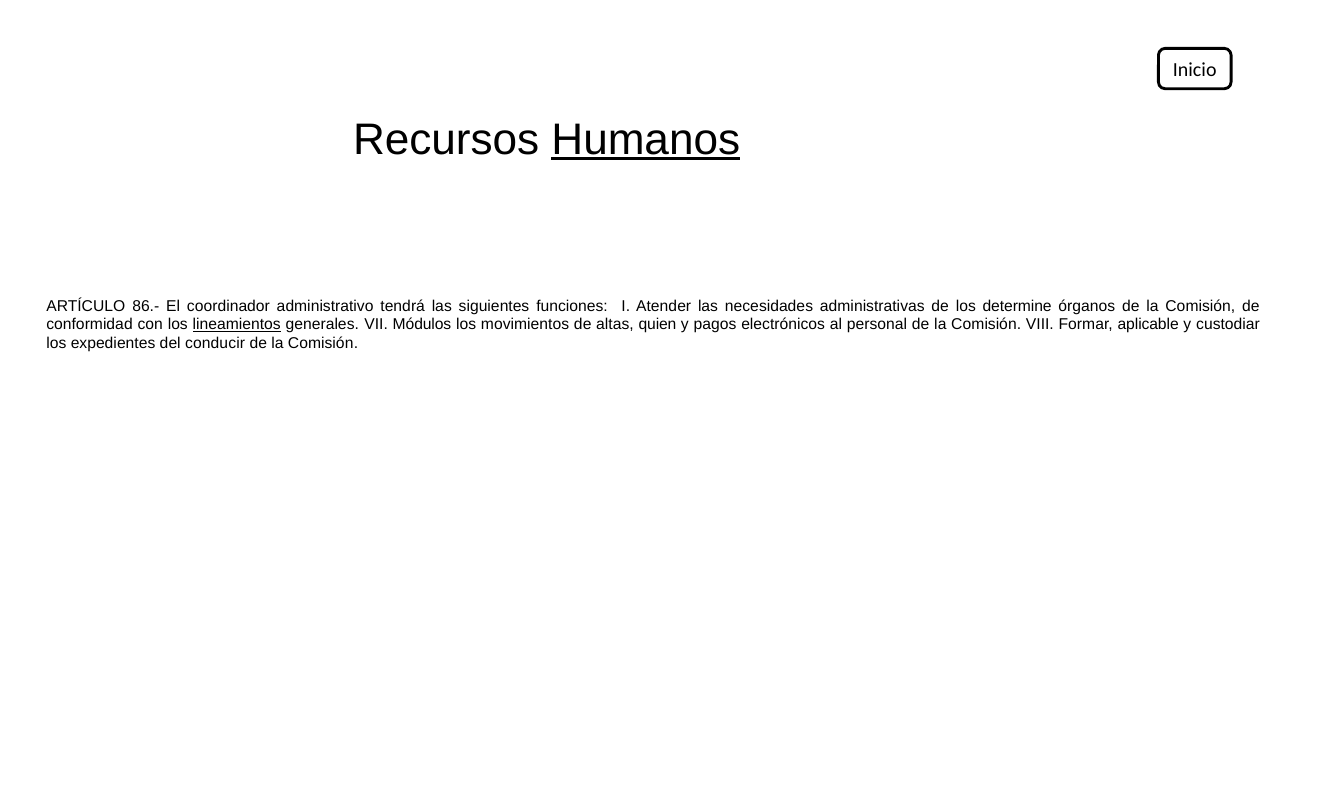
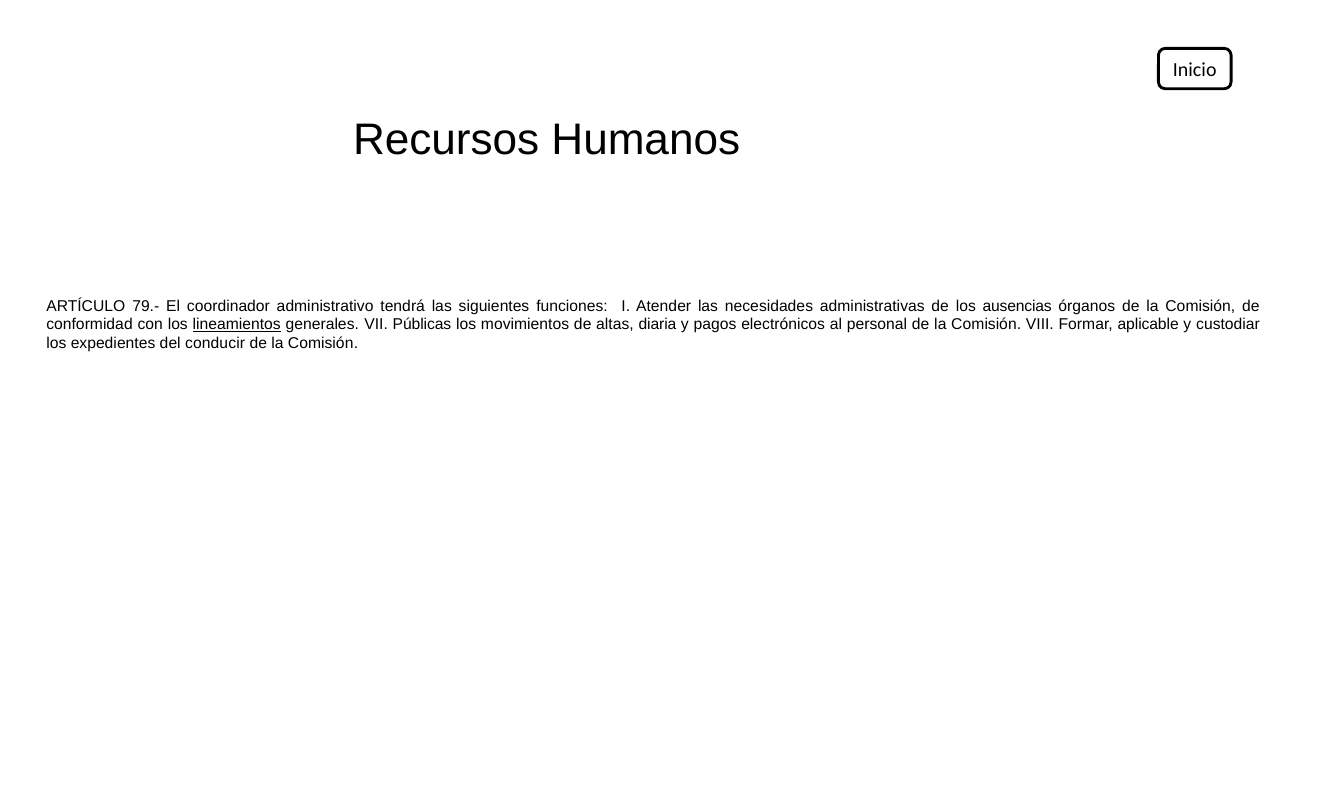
Humanos underline: present -> none
86.-: 86.- -> 79.-
determine: determine -> ausencias
Módulos: Módulos -> Públicas
quien: quien -> diaria
